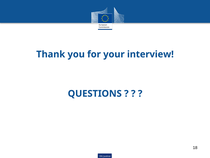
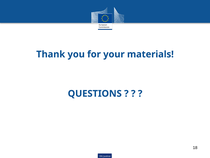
interview: interview -> materials
